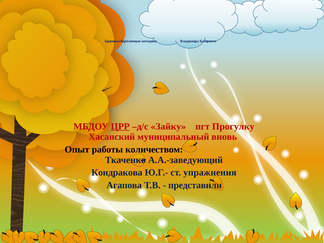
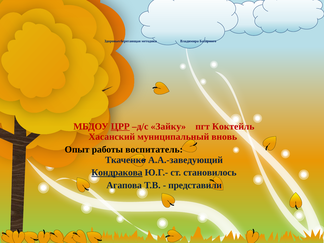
Прогулку: Прогулку -> Коктейль
количеством: количеством -> воспитатель
Кондракова underline: none -> present
упражнения: упражнения -> становилось
